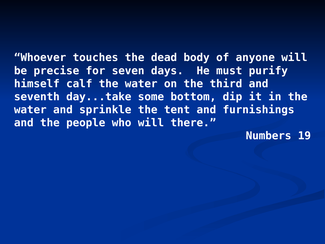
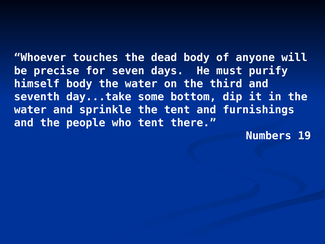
himself calf: calf -> body
who will: will -> tent
